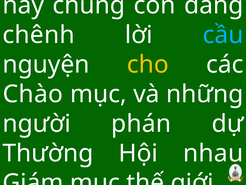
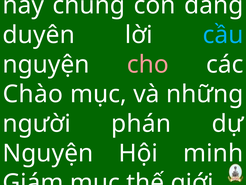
chênh: chênh -> duyên
cho colour: yellow -> pink
Thường at (48, 153): Thường -> Nguyện
nhau: nhau -> minh
